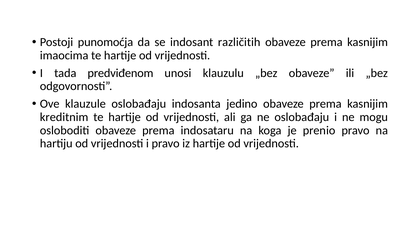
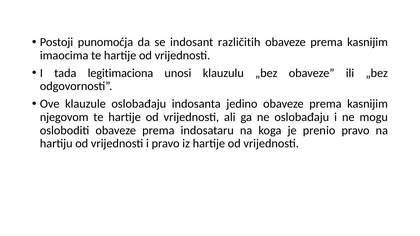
predviđenom: predviđenom -> legitimaciona
kreditnim: kreditnim -> njegovom
